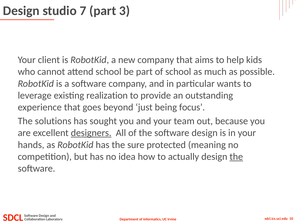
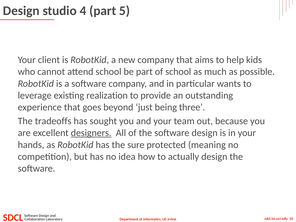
7: 7 -> 4
3: 3 -> 5
focus: focus -> three
solutions: solutions -> tradeoffs
the at (236, 157) underline: present -> none
